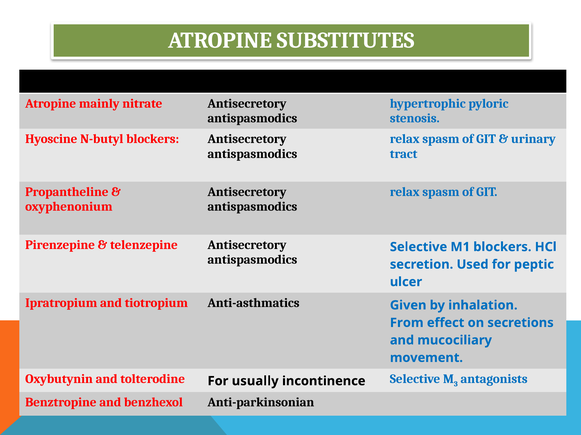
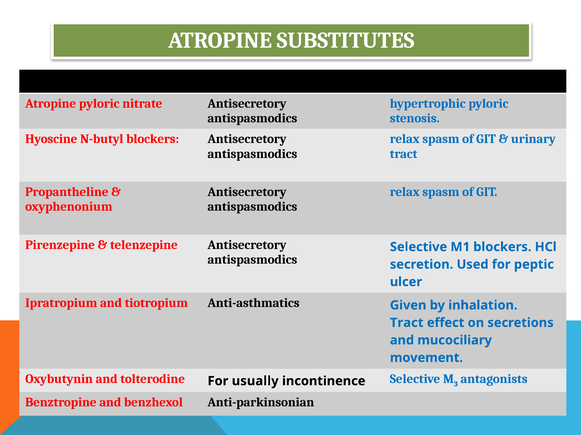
Atropine mainly: mainly -> pyloric
From at (407, 323): From -> Tract
